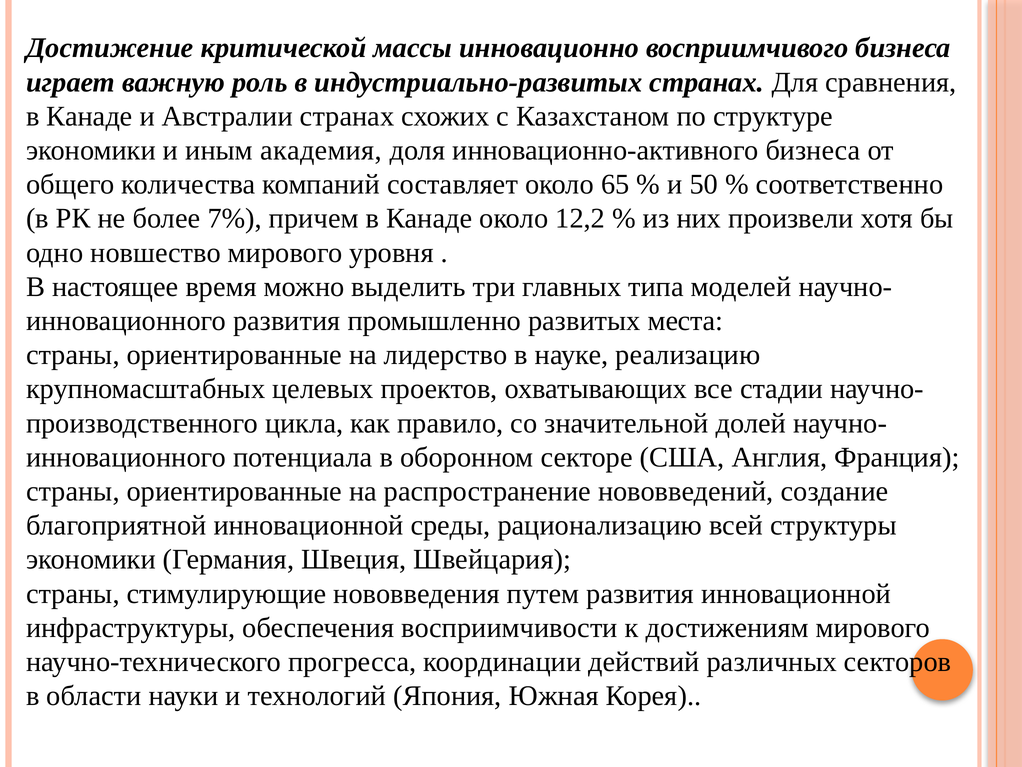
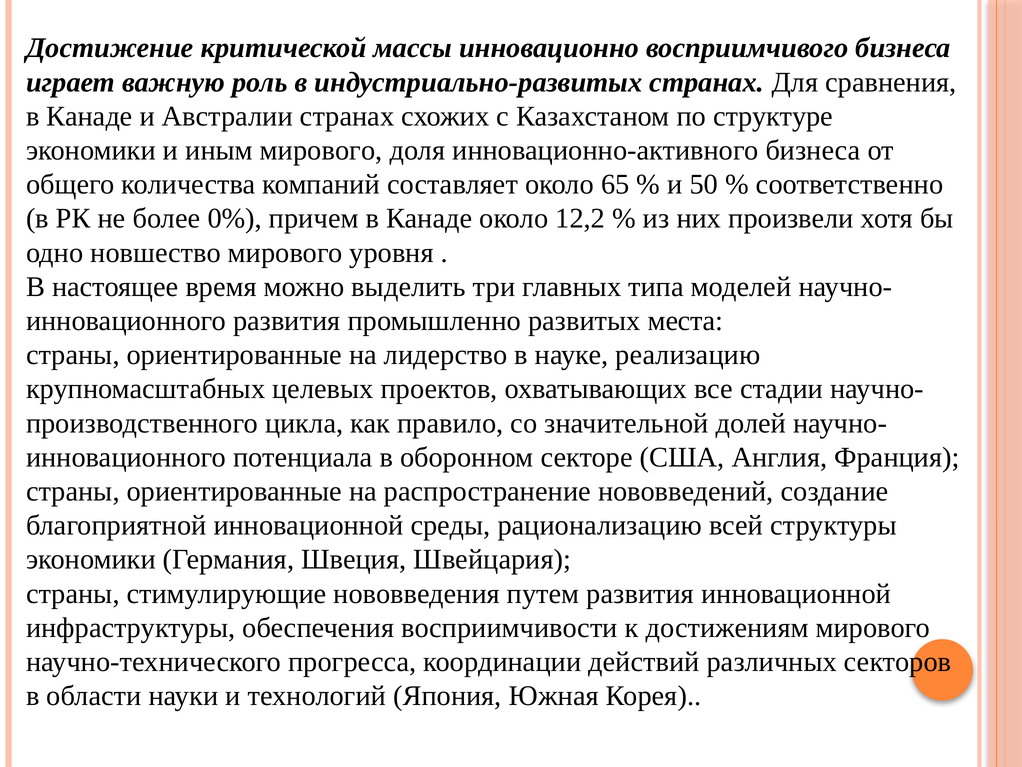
иным академия: академия -> мирового
7%: 7% -> 0%
